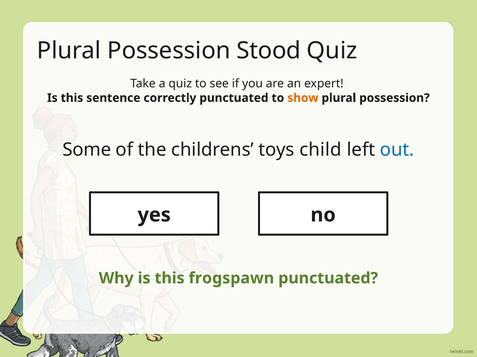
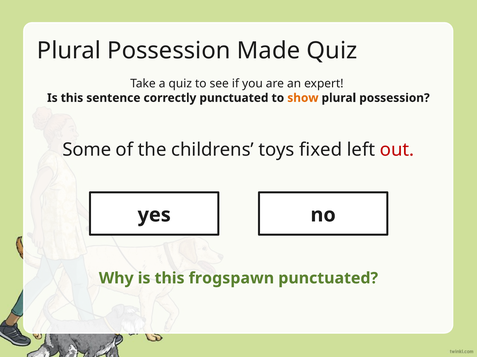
Stood: Stood -> Made
child: child -> fixed
out colour: blue -> red
